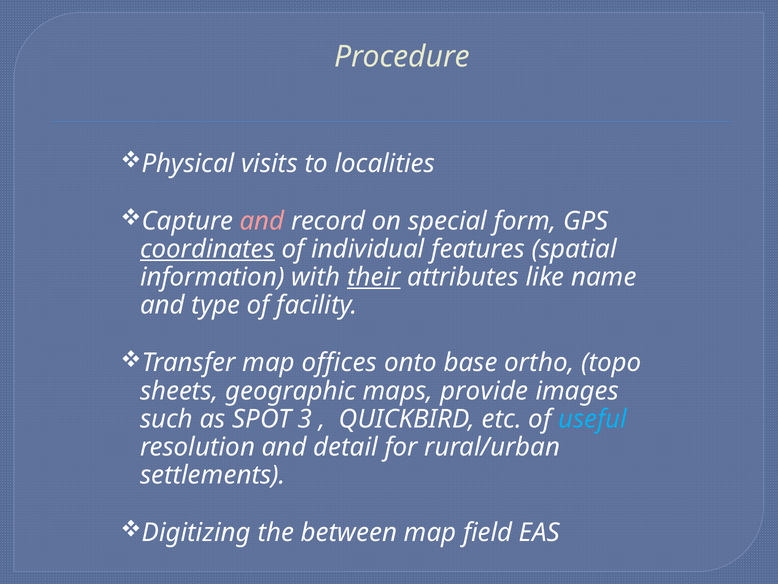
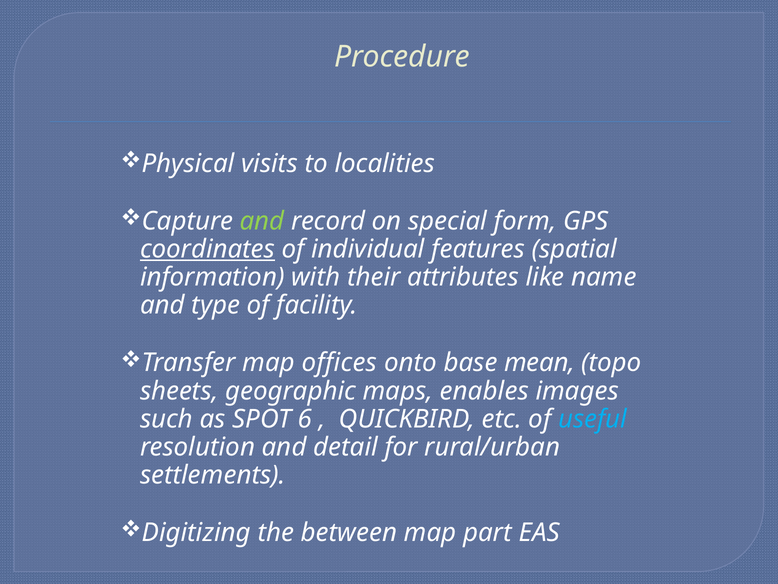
and at (262, 221) colour: pink -> light green
their underline: present -> none
ortho: ortho -> mean
provide: provide -> enables
3: 3 -> 6
field: field -> part
